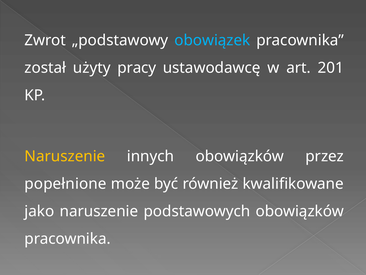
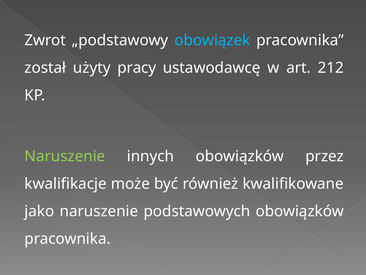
201: 201 -> 212
Naruszenie at (65, 156) colour: yellow -> light green
popełnione: popełnione -> kwalifikacje
